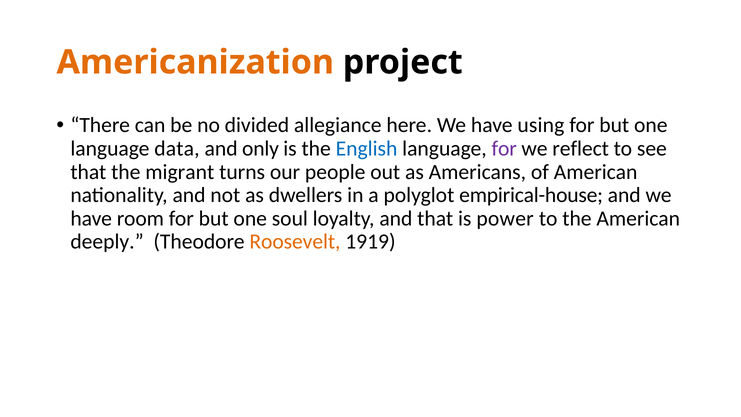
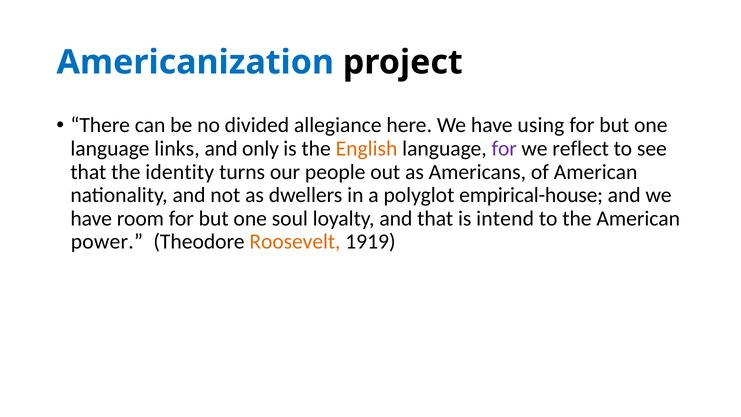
Americanization colour: orange -> blue
data: data -> links
English colour: blue -> orange
migrant: migrant -> identity
power: power -> intend
deeply: deeply -> power
